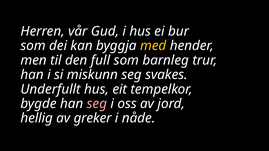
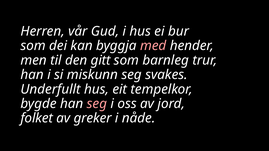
med colour: yellow -> pink
full: full -> gitt
hellig: hellig -> folket
